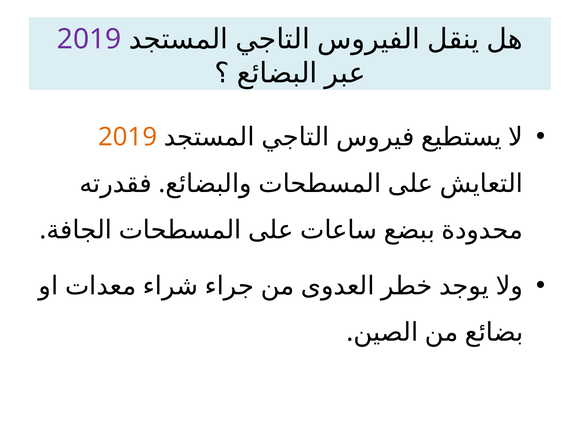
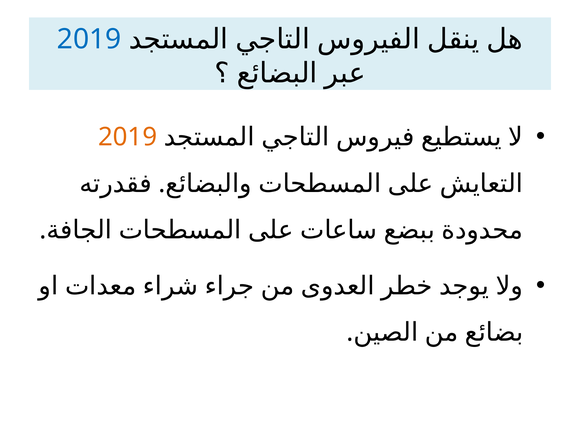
2019 at (89, 39) colour: purple -> blue
